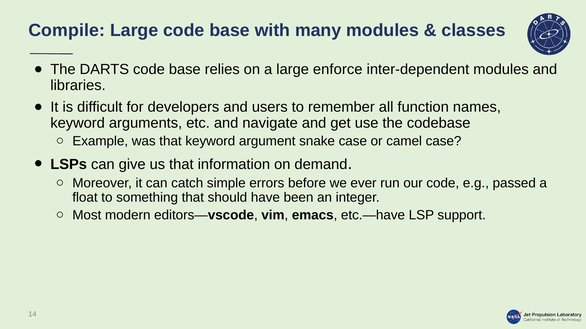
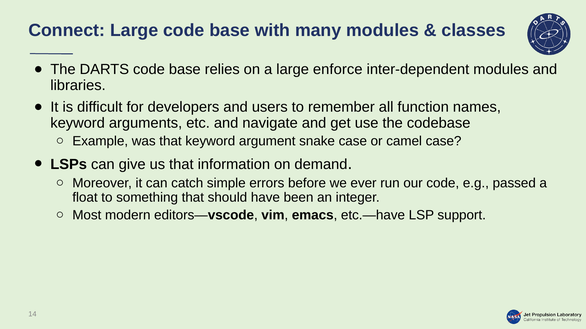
Compile: Compile -> Connect
